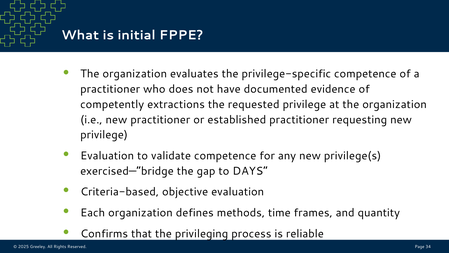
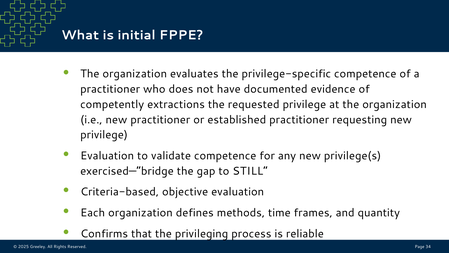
DAYS: DAYS -> STILL
